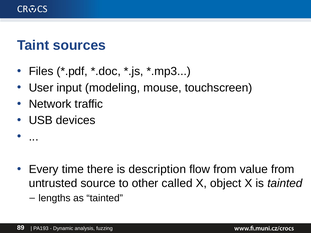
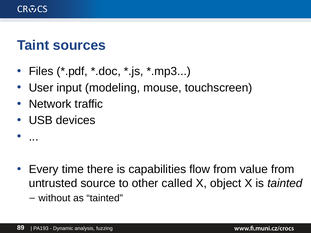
description: description -> capabilities
lengths: lengths -> without
